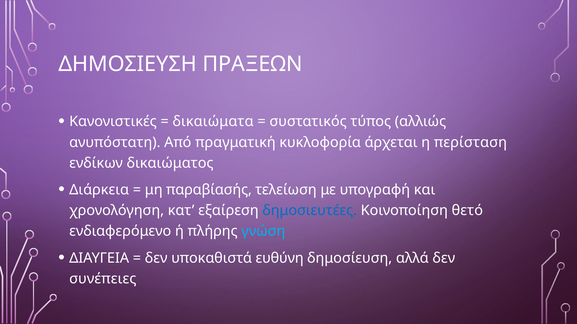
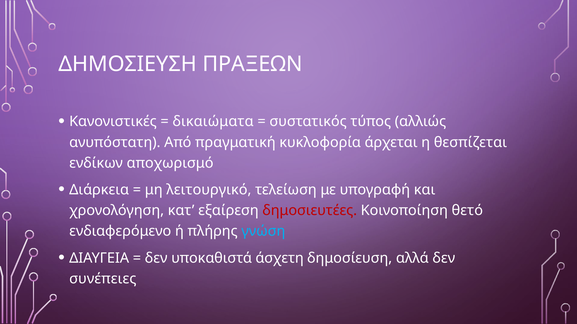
περίσταση: περίσταση -> θεσπίζεται
δικαιώματος: δικαιώματος -> αποχωρισμό
παραβίασής: παραβίασής -> λειτουργικό
δημοσιευτέες colour: blue -> red
ευθύνη: ευθύνη -> άσχετη
